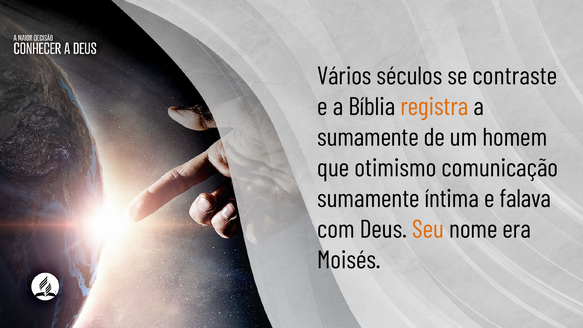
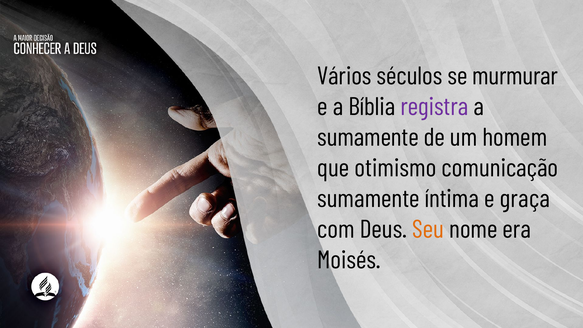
contraste: contraste -> murmurar
registra colour: orange -> purple
falava: falava -> graça
